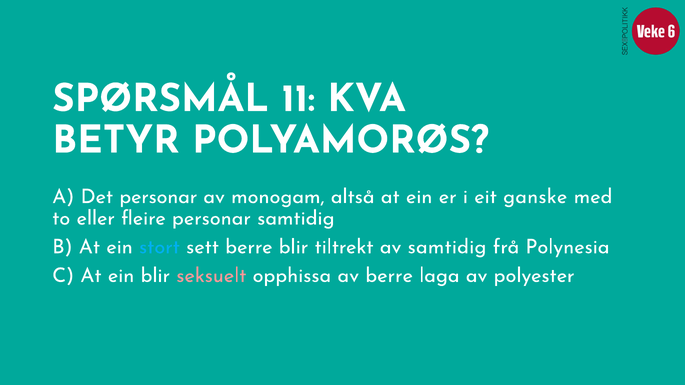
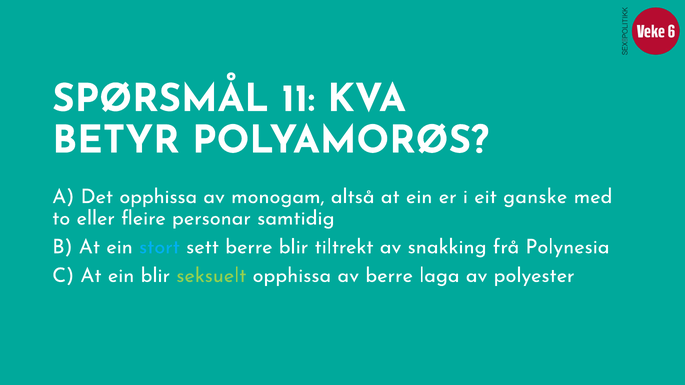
Det personar: personar -> opphissa
av samtidig: samtidig -> snakking
seksuelt colour: pink -> light green
